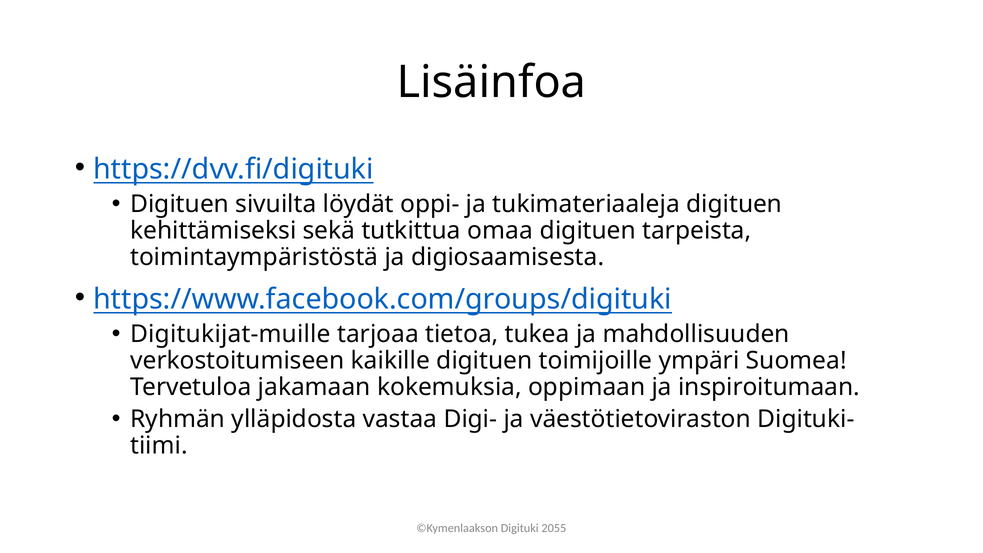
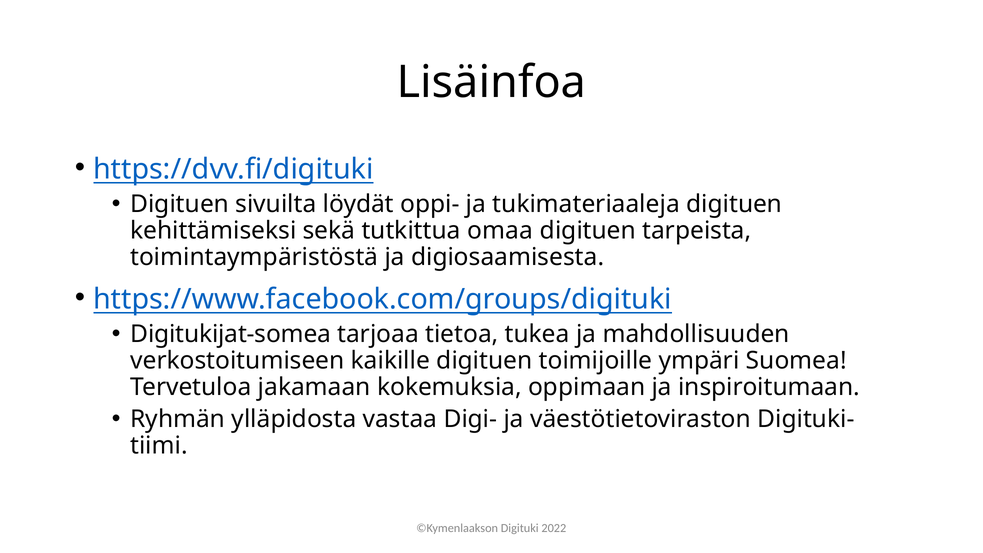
Digitukijat-muille: Digitukijat-muille -> Digitukijat-somea
2055: 2055 -> 2022
